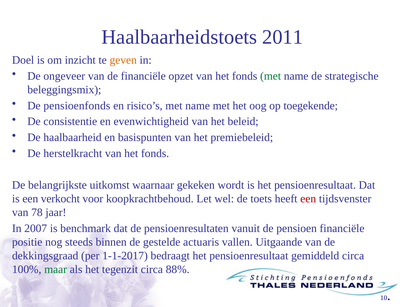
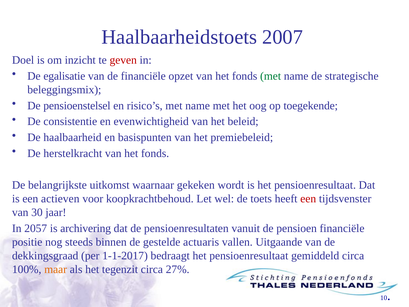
2011: 2011 -> 2007
geven colour: orange -> red
ongeveer: ongeveer -> egalisatie
pensioenfonds: pensioenfonds -> pensioenstelsel
verkocht: verkocht -> actieven
78: 78 -> 30
2007: 2007 -> 2057
benchmark: benchmark -> archivering
maar colour: green -> orange
88%: 88% -> 27%
